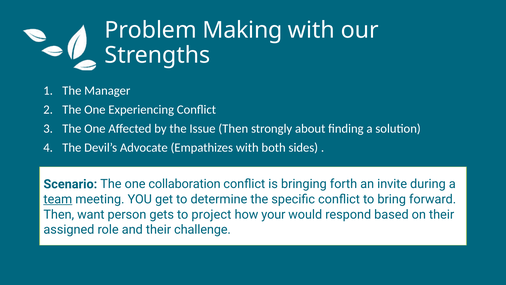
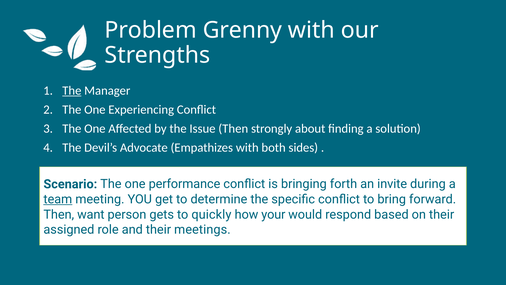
Making: Making -> Grenny
The at (72, 91) underline: none -> present
collaboration: collaboration -> performance
project: project -> quickly
challenge: challenge -> meetings
